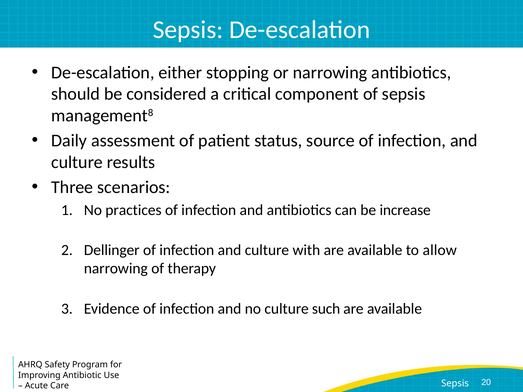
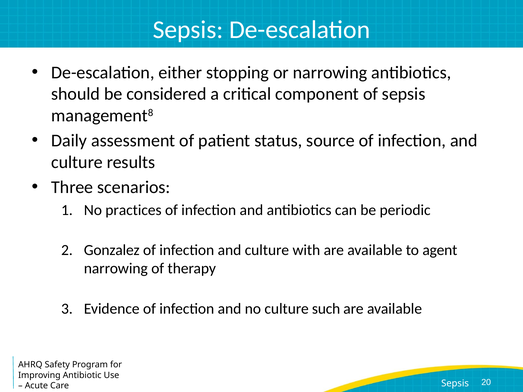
increase: increase -> periodic
Dellinger: Dellinger -> Gonzalez
allow: allow -> agent
